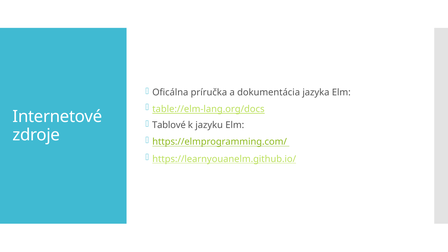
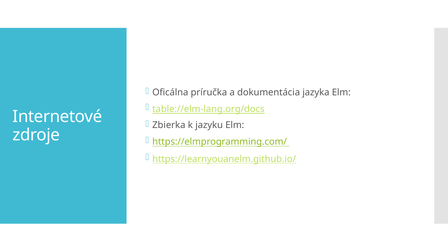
Tablové: Tablové -> Zbierka
